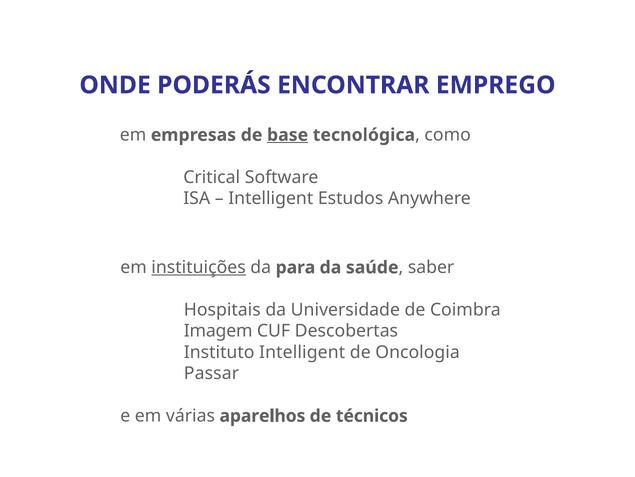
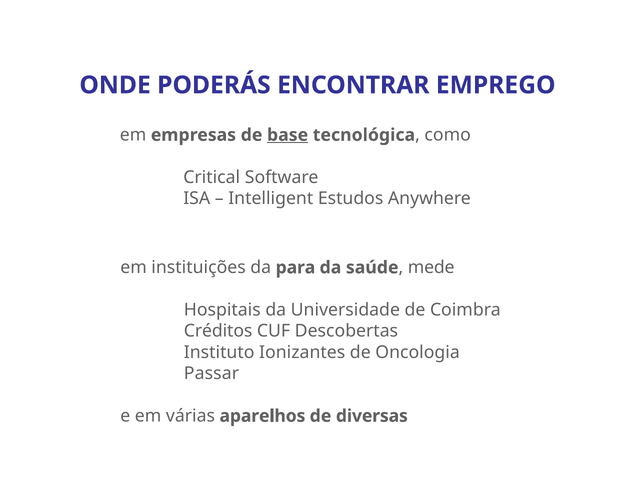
instituições underline: present -> none
saber: saber -> mede
Imagem: Imagem -> Créditos
Instituto Intelligent: Intelligent -> Ionizantes
técnicos: técnicos -> diversas
